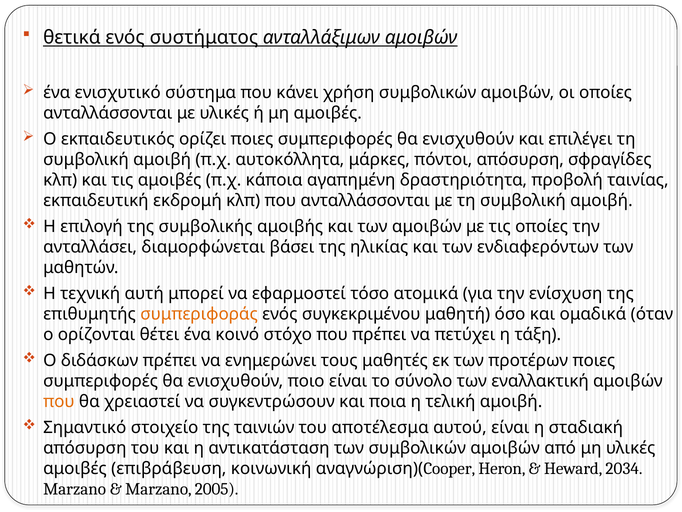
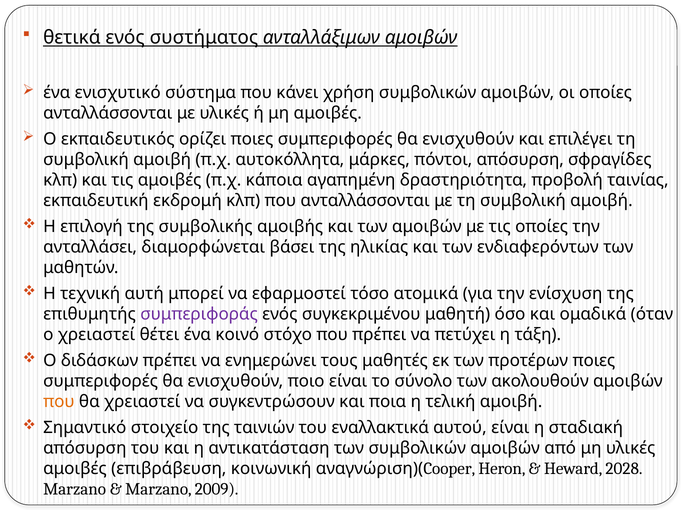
συμπεριφοράς colour: orange -> purple
ο ορίζονται: ορίζονται -> χρειαστεί
εναλλακτική: εναλλακτική -> ακολουθούν
αποτέλεσμα: αποτέλεσμα -> εναλλακτικά
2034: 2034 -> 2028
2005: 2005 -> 2009
